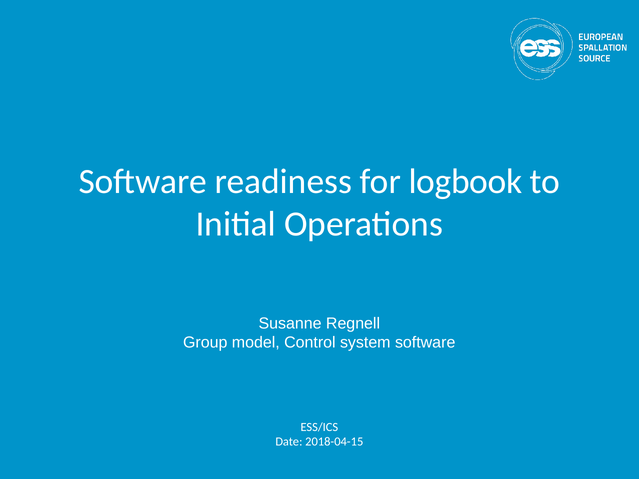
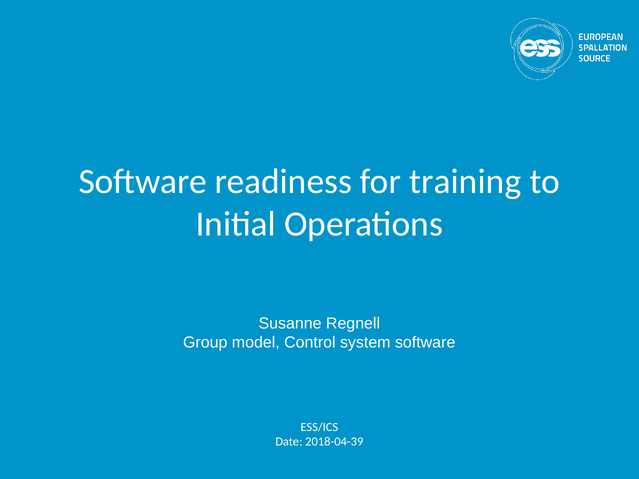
logbook: logbook -> training
2018-04-15: 2018-04-15 -> 2018-04-39
